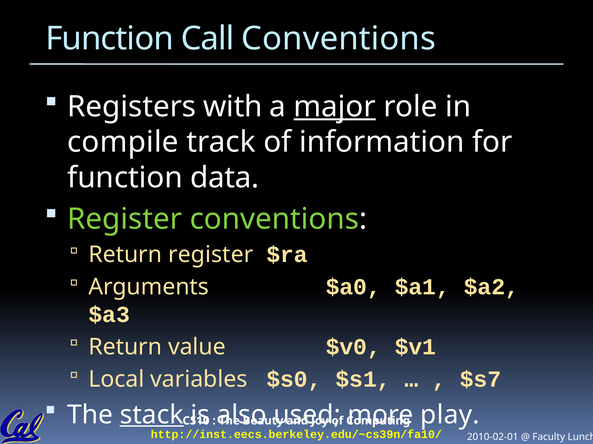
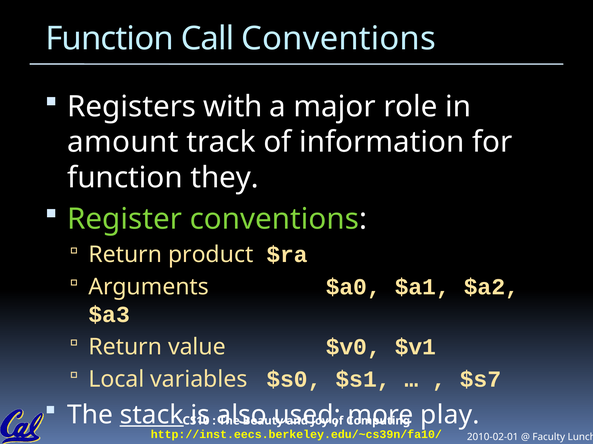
major underline: present -> none
compile: compile -> amount
data: data -> they
Return register: register -> product
